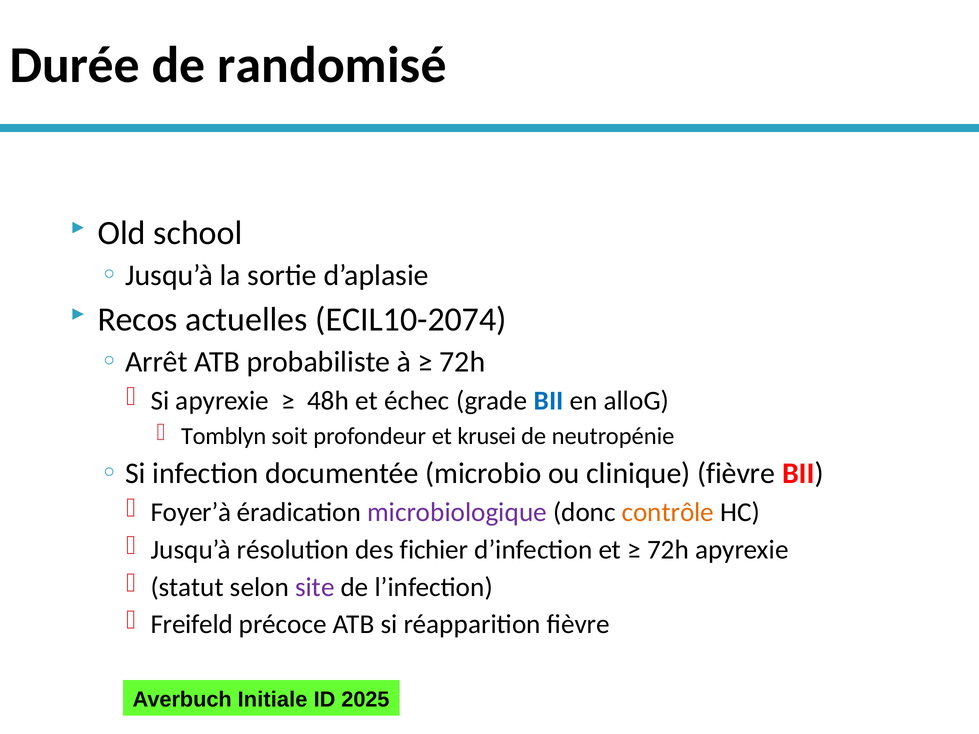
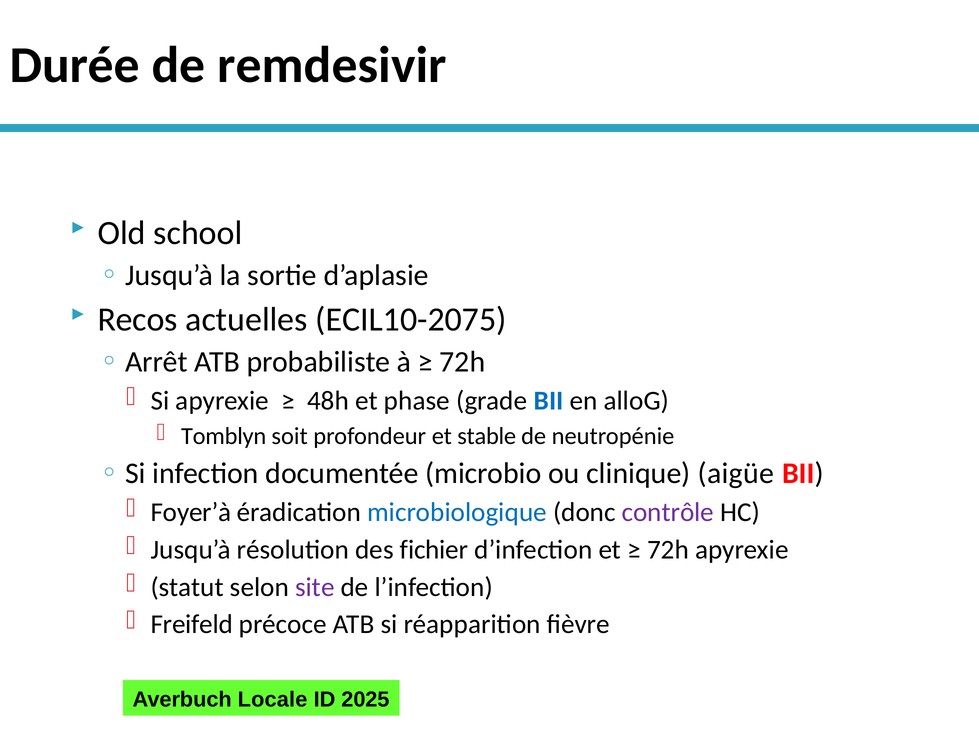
randomisé: randomisé -> remdesivir
ECIL10-2074: ECIL10-2074 -> ECIL10-2075
échec: échec -> phase
krusei: krusei -> stable
clinique fièvre: fièvre -> aigüe
microbiologique colour: purple -> blue
contrôle colour: orange -> purple
Initiale: Initiale -> Locale
